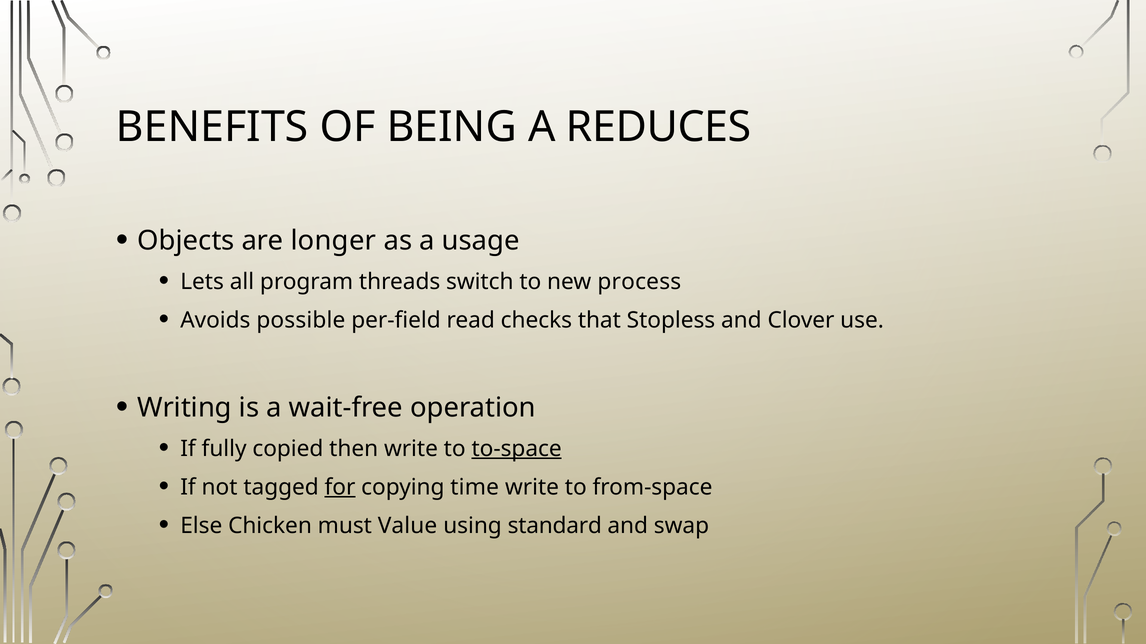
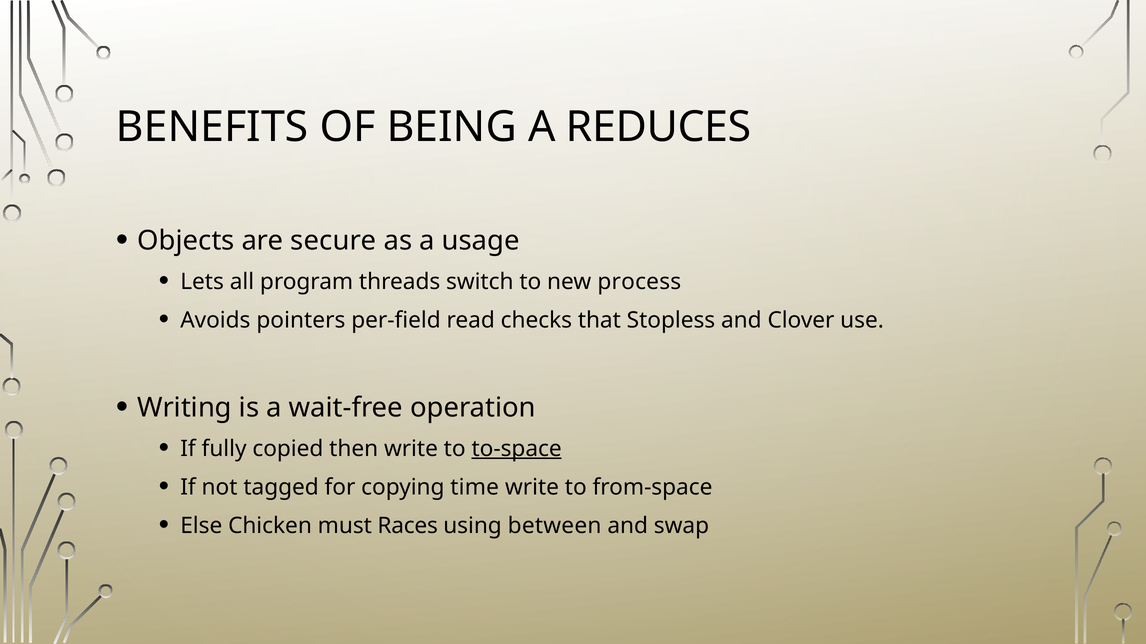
longer: longer -> secure
possible: possible -> pointers
for underline: present -> none
Value: Value -> Races
standard: standard -> between
